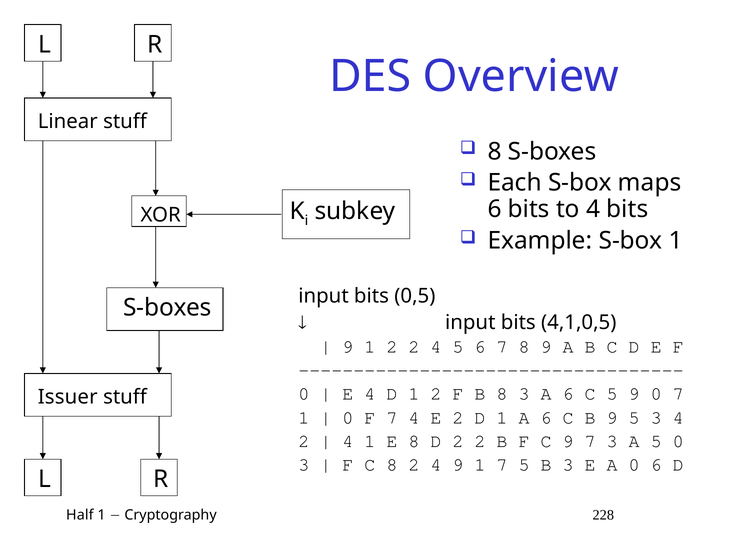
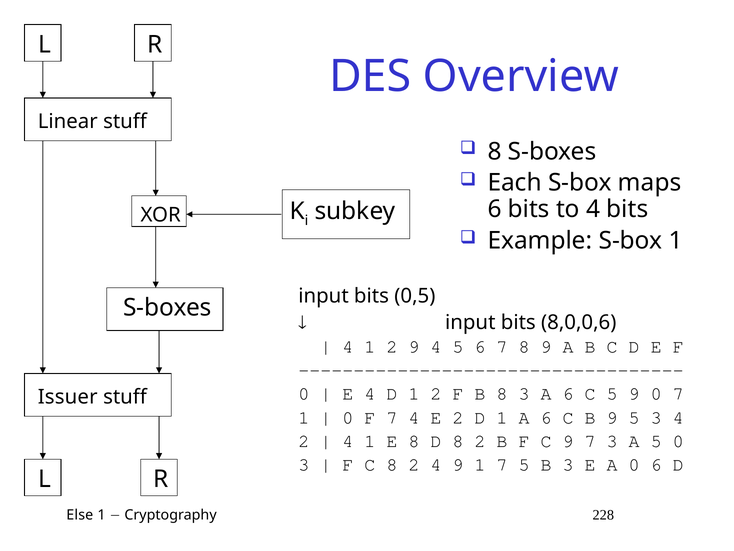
4,1,0,5: 4,1,0,5 -> 8,0,0,6
9 at (348, 347): 9 -> 4
1 2 2: 2 -> 9
D 2: 2 -> 8
Half: Half -> Else
